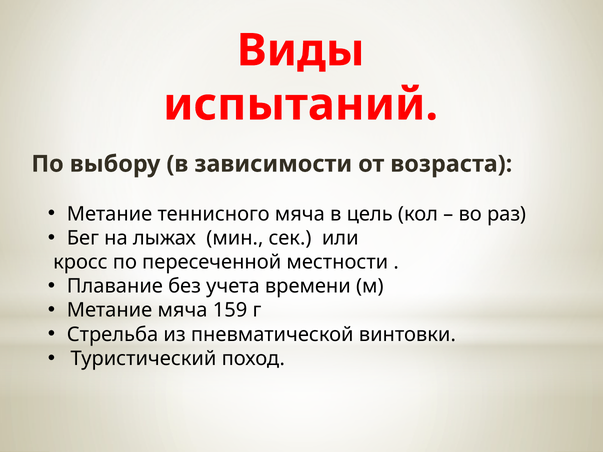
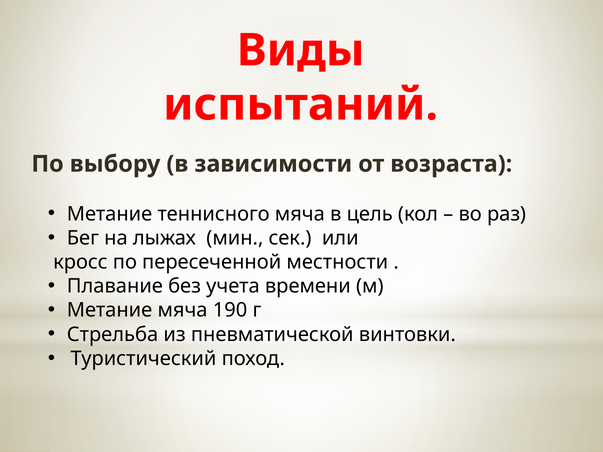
159: 159 -> 190
